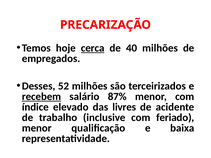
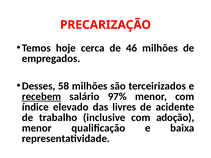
cerca underline: present -> none
40: 40 -> 46
52: 52 -> 58
87%: 87% -> 97%
feriado: feriado -> adoção
